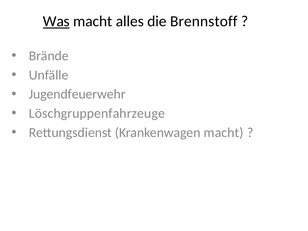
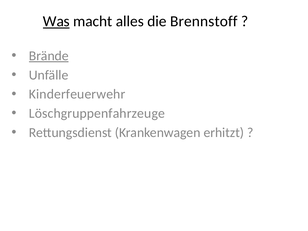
Brände underline: none -> present
Jugendfeuerwehr: Jugendfeuerwehr -> Kinderfeuerwehr
Krankenwagen macht: macht -> erhitzt
